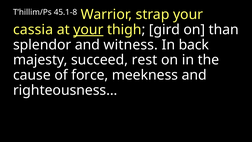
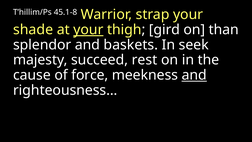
cassia: cassia -> shade
witness: witness -> baskets
back: back -> seek
and at (194, 75) underline: none -> present
